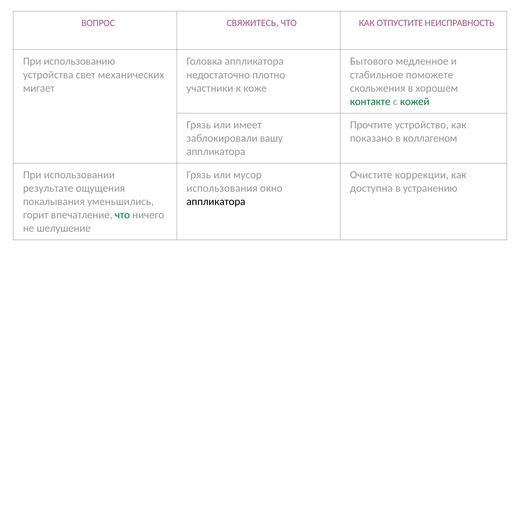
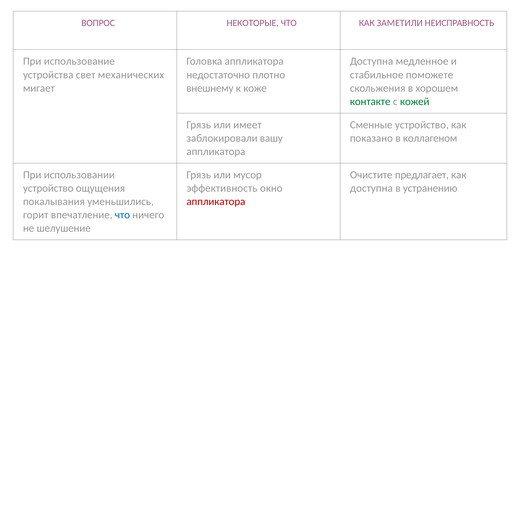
СВЯЖИТЕСЬ: СВЯЖИТЕСЬ -> НЕКОТОРЫЕ
ОТПУСТИТЕ: ОТПУСТИТЕ -> ЗАМЕТИЛИ
использованию: использованию -> использование
Бытового at (372, 61): Бытового -> Доступна
участники: участники -> внешнему
Прочтите: Прочтите -> Сменные
коррекции: коррекции -> предлагает
результате at (48, 188): результате -> устройство
использования: использования -> эффективность
аппликатора at (216, 202) colour: black -> red
что at (122, 215) colour: green -> blue
